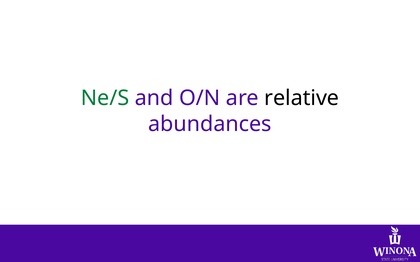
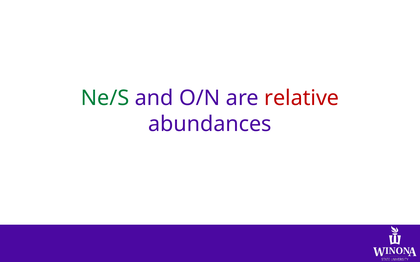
relative colour: black -> red
